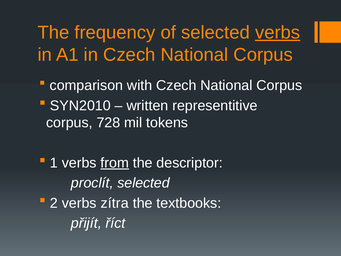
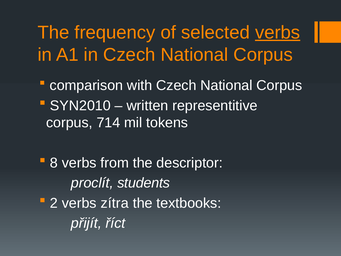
728: 728 -> 714
1: 1 -> 8
from underline: present -> none
proclít selected: selected -> students
